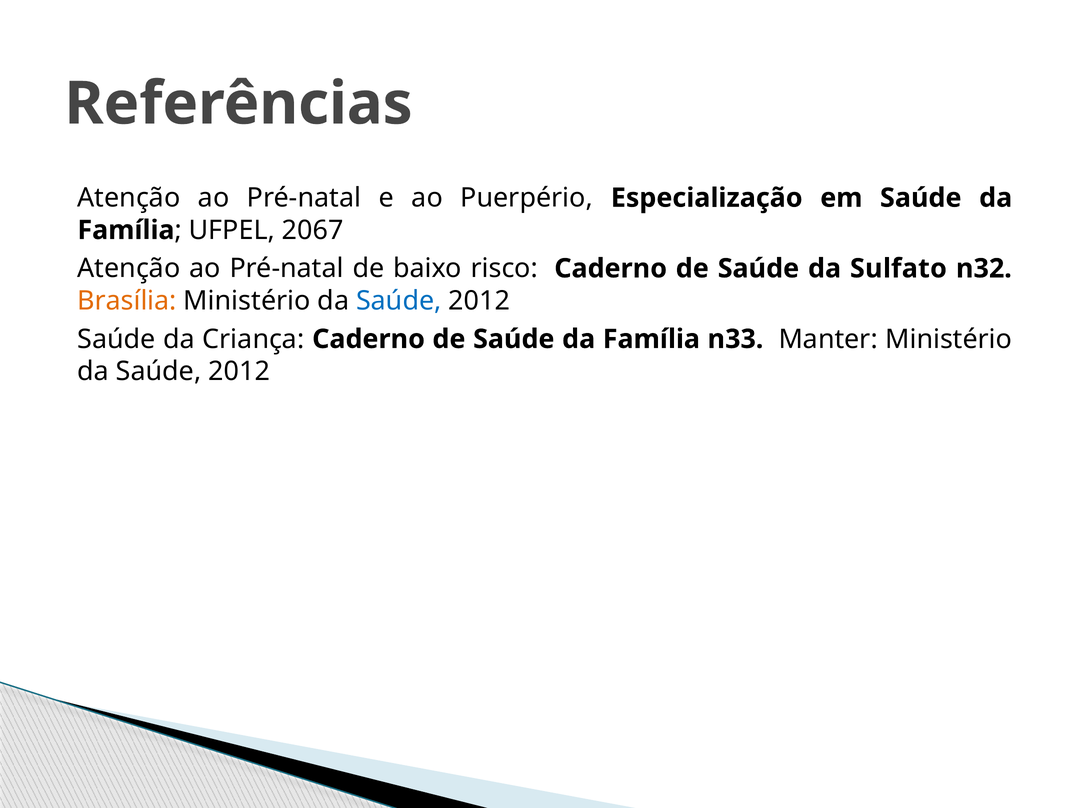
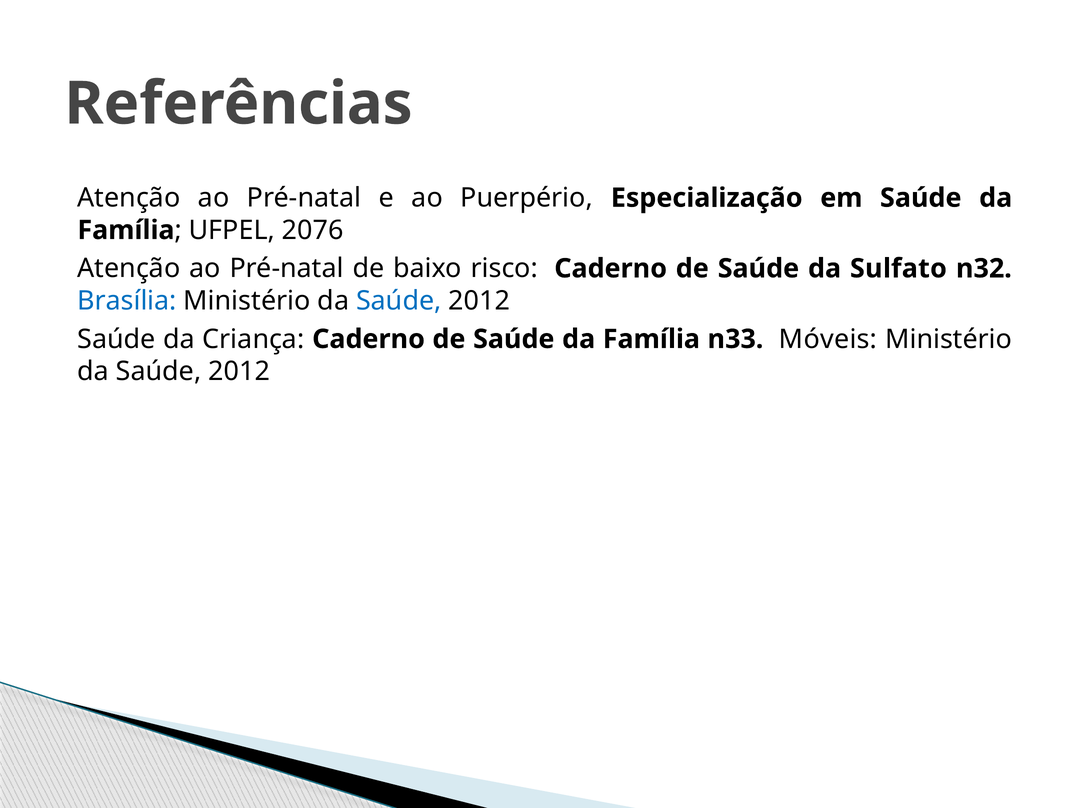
2067: 2067 -> 2076
Brasília colour: orange -> blue
Manter: Manter -> Móveis
